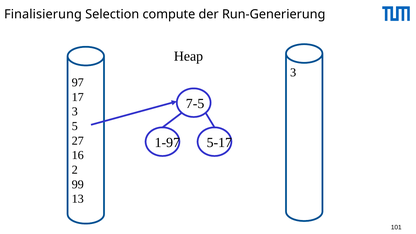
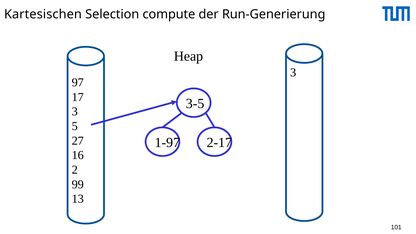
Finalisierung: Finalisierung -> Kartesischen
7-5: 7-5 -> 3-5
5-17: 5-17 -> 2-17
